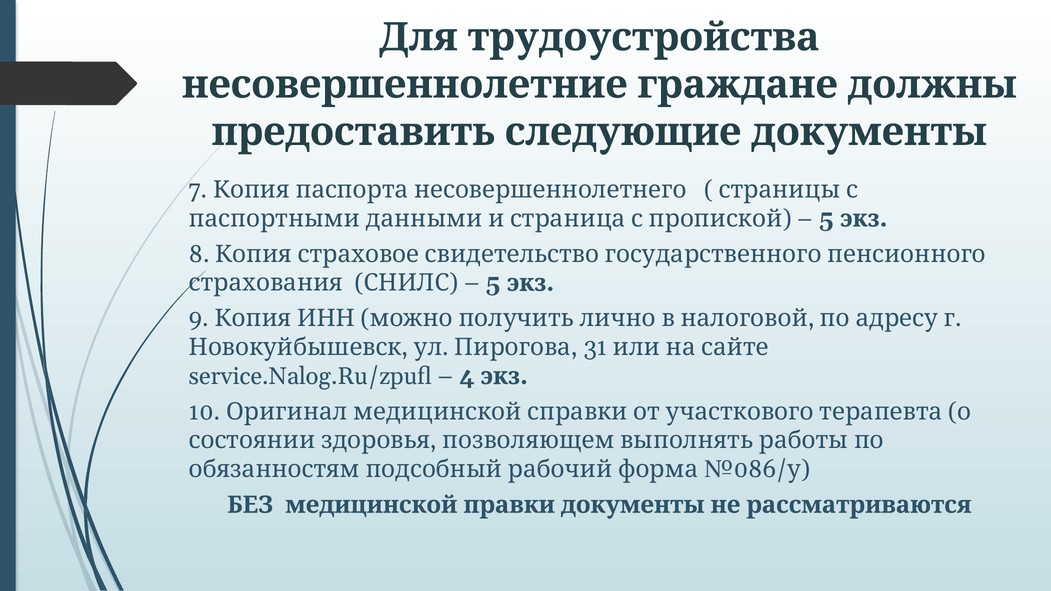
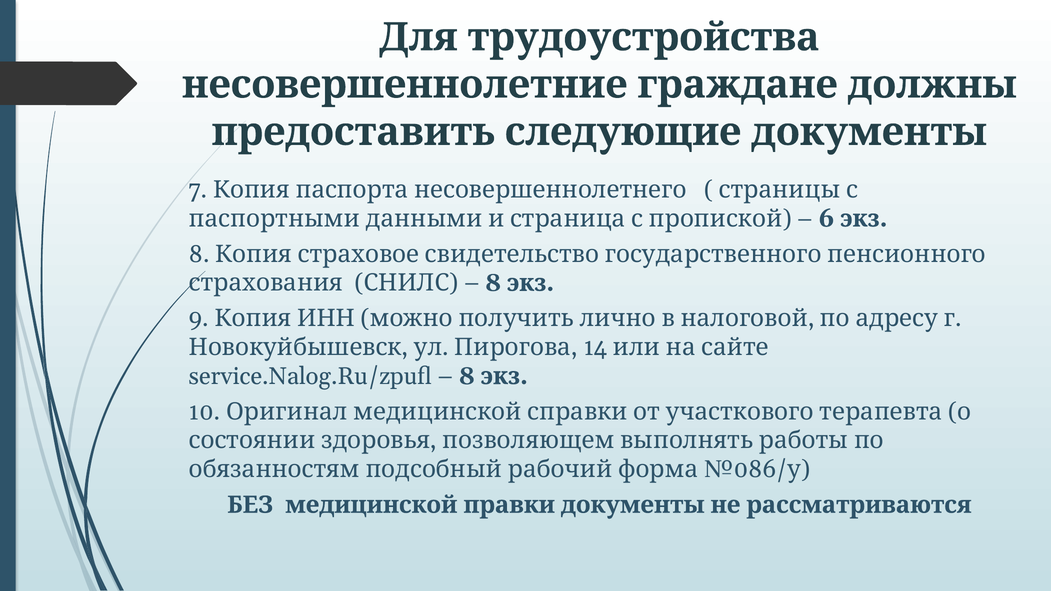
5 at (826, 219): 5 -> 6
СНИЛС 5: 5 -> 8
31: 31 -> 14
4 at (467, 376): 4 -> 8
